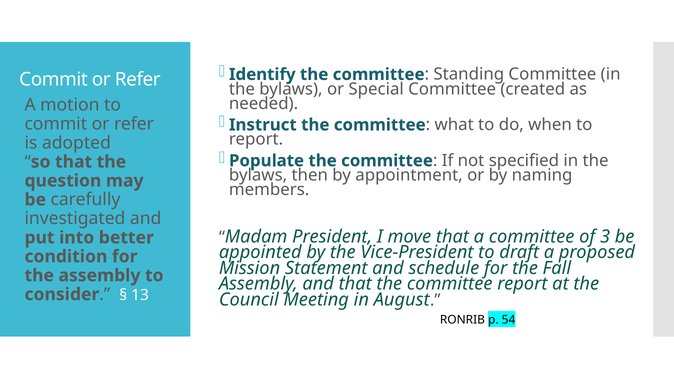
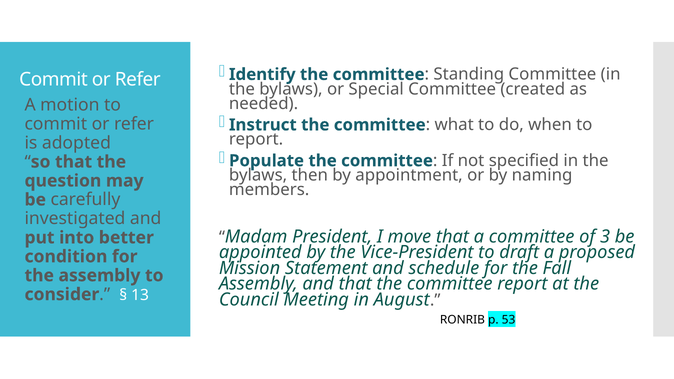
54: 54 -> 53
